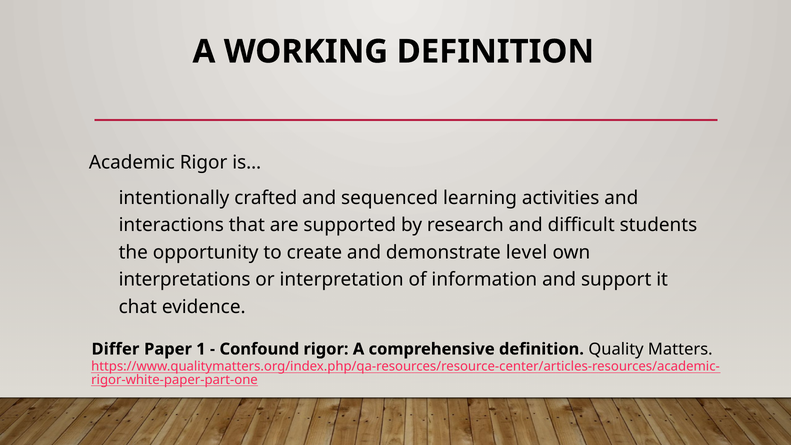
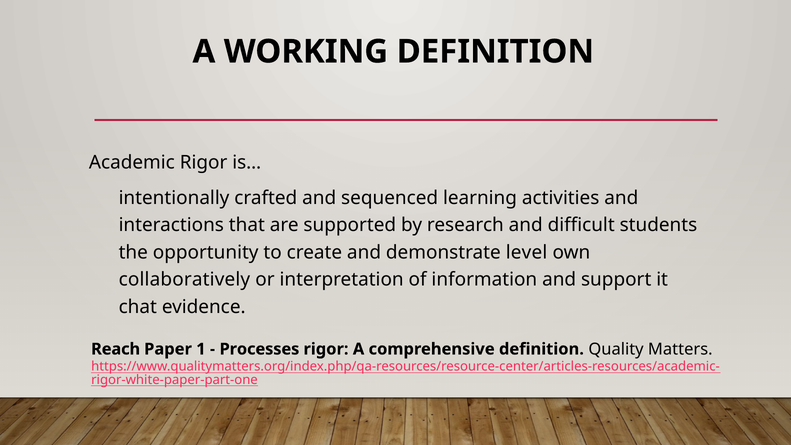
interpretations: interpretations -> collaboratively
Differ: Differ -> Reach
Confound: Confound -> Processes
